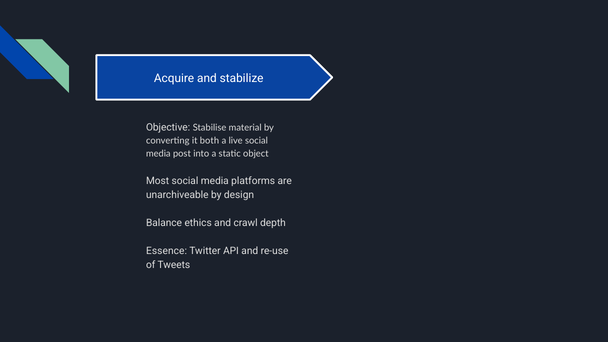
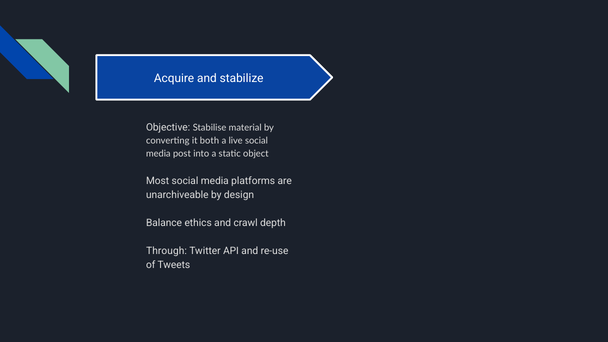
Essence: Essence -> Through
